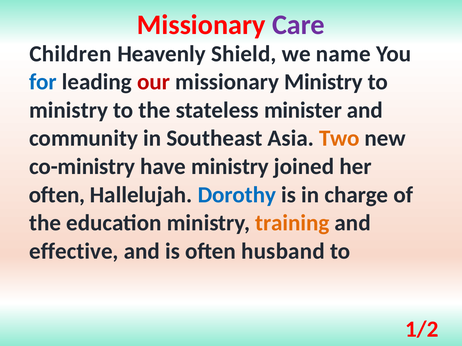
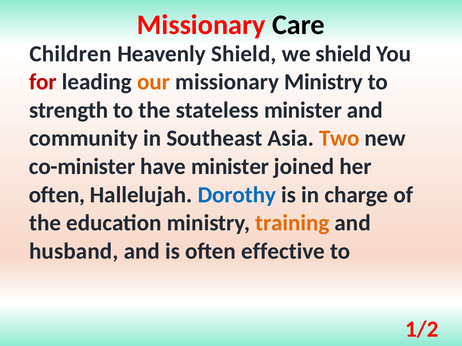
Care colour: purple -> black
we name: name -> shield
for colour: blue -> red
our colour: red -> orange
ministry at (69, 110): ministry -> strength
co-ministry: co-ministry -> co-minister
have ministry: ministry -> minister
effective: effective -> husband
husband: husband -> effective
